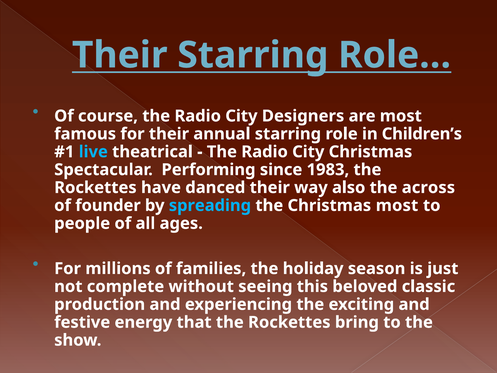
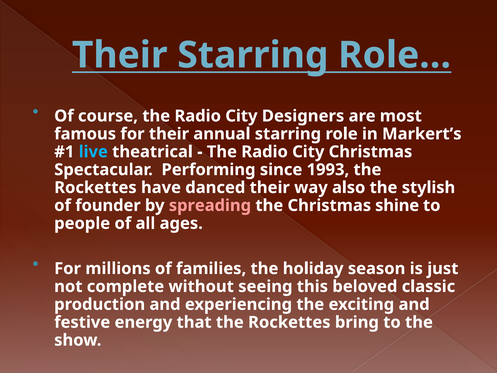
Children’s: Children’s -> Markert’s
1983: 1983 -> 1993
across: across -> stylish
spreading colour: light blue -> pink
Christmas most: most -> shine
